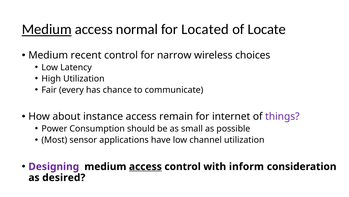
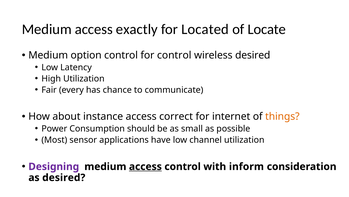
Medium at (47, 29) underline: present -> none
normal: normal -> exactly
recent: recent -> option
for narrow: narrow -> control
wireless choices: choices -> desired
remain: remain -> correct
things colour: purple -> orange
